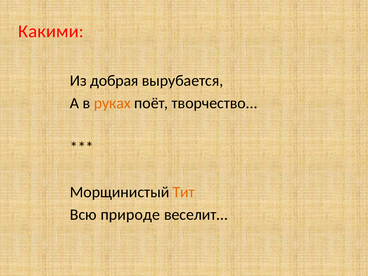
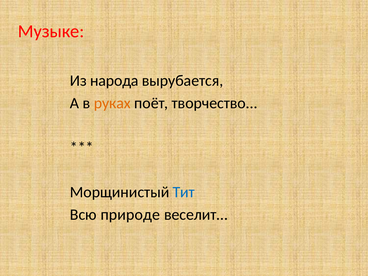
Какими: Какими -> Музыке
добрая: добрая -> народа
Тит colour: orange -> blue
